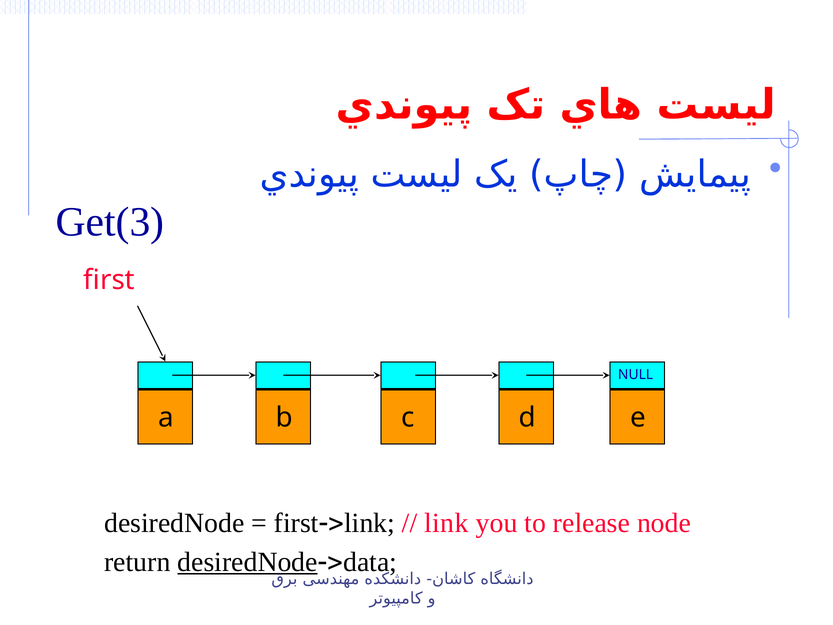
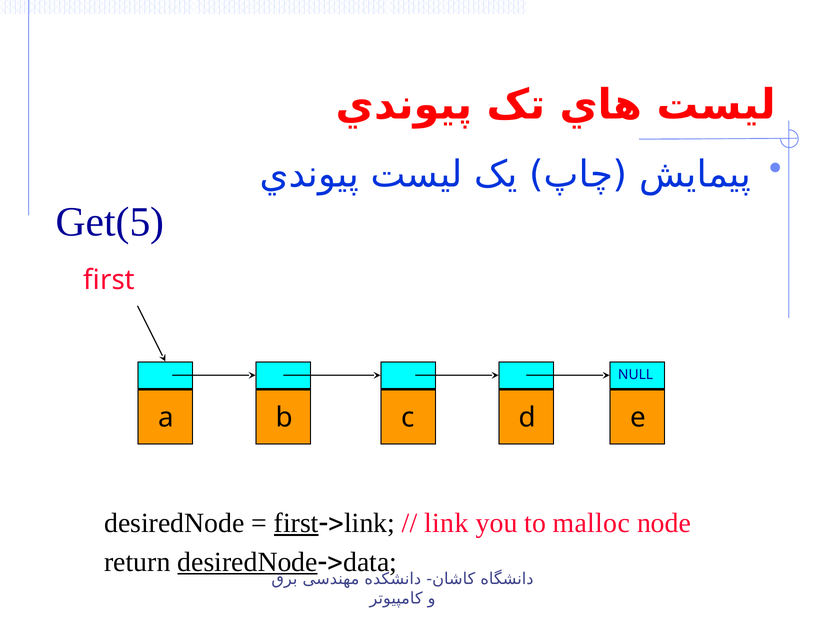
Get(3: Get(3 -> Get(5
first at (296, 523) underline: none -> present
release: release -> malloc
